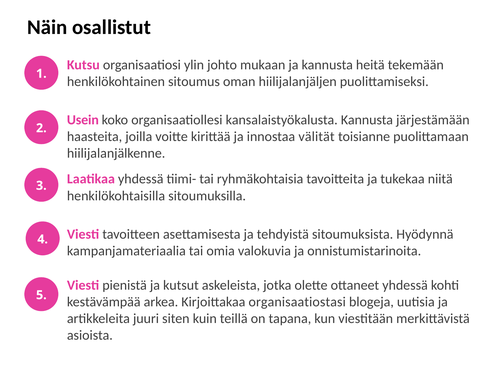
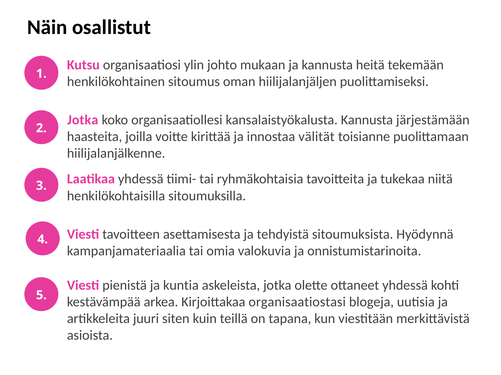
Usein at (83, 120): Usein -> Jotka
kutsut: kutsut -> kuntia
